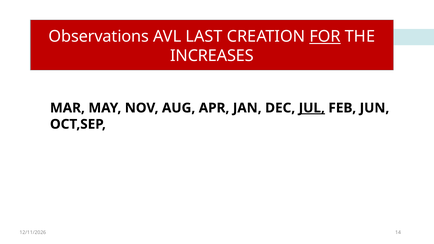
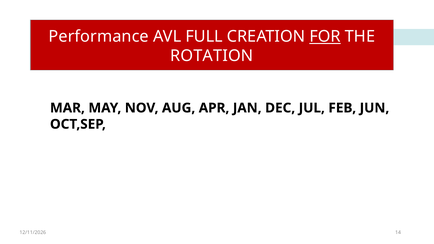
Observations: Observations -> Performance
LAST: LAST -> FULL
INCREASES: INCREASES -> ROTATION
JUL underline: present -> none
